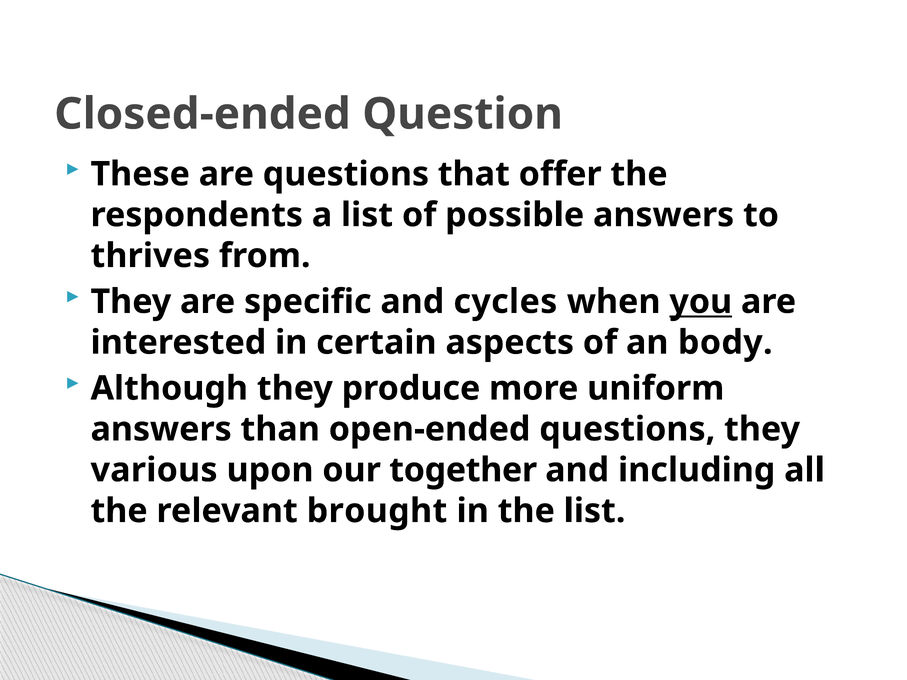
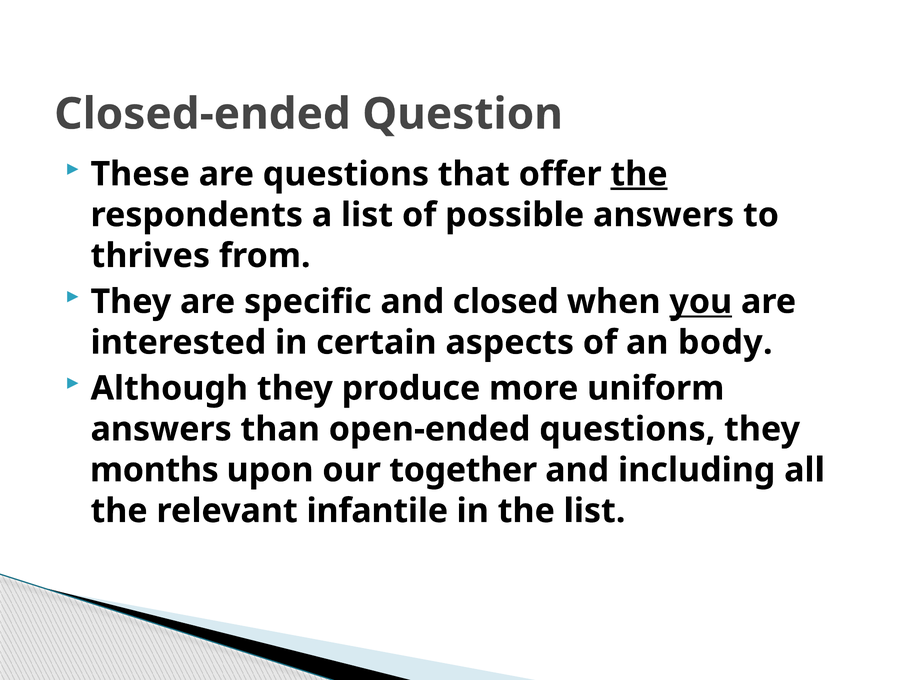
the at (639, 174) underline: none -> present
cycles: cycles -> closed
various: various -> months
brought: brought -> infantile
